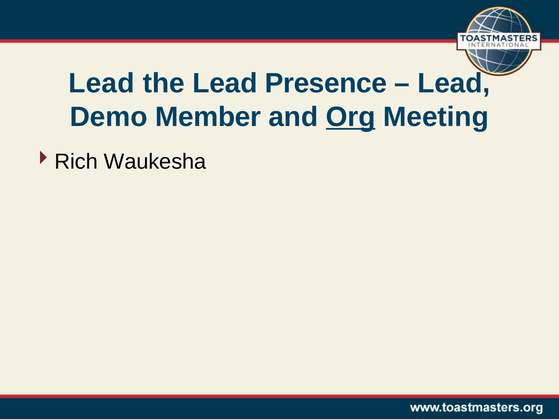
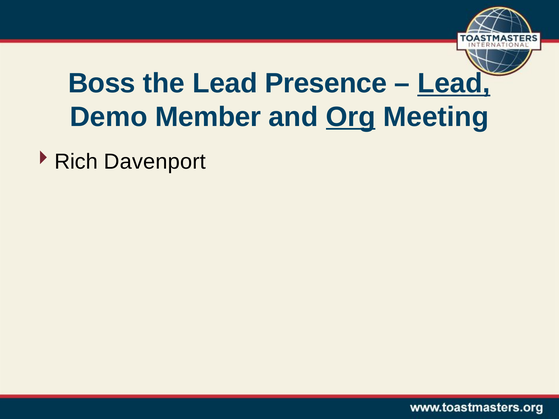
Lead at (101, 83): Lead -> Boss
Lead at (454, 83) underline: none -> present
Waukesha: Waukesha -> Davenport
